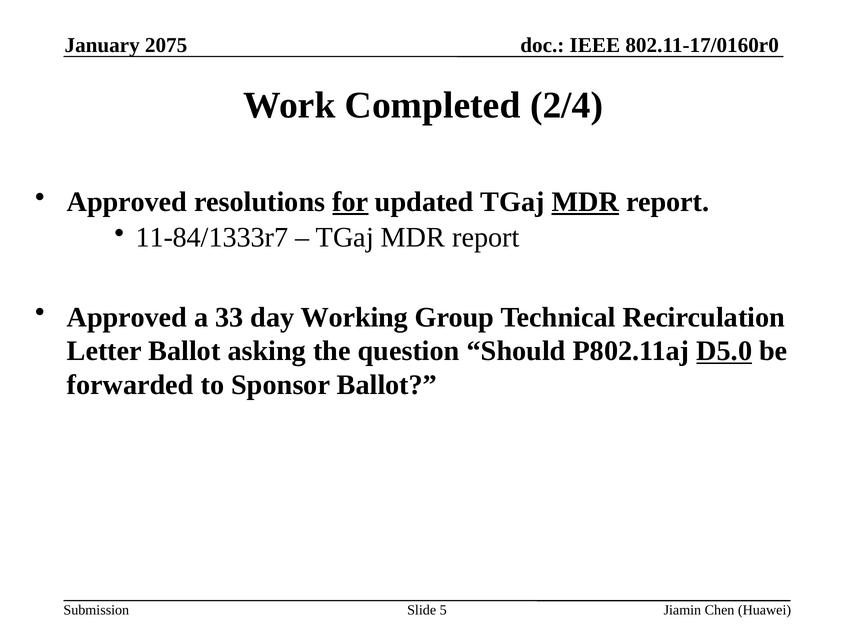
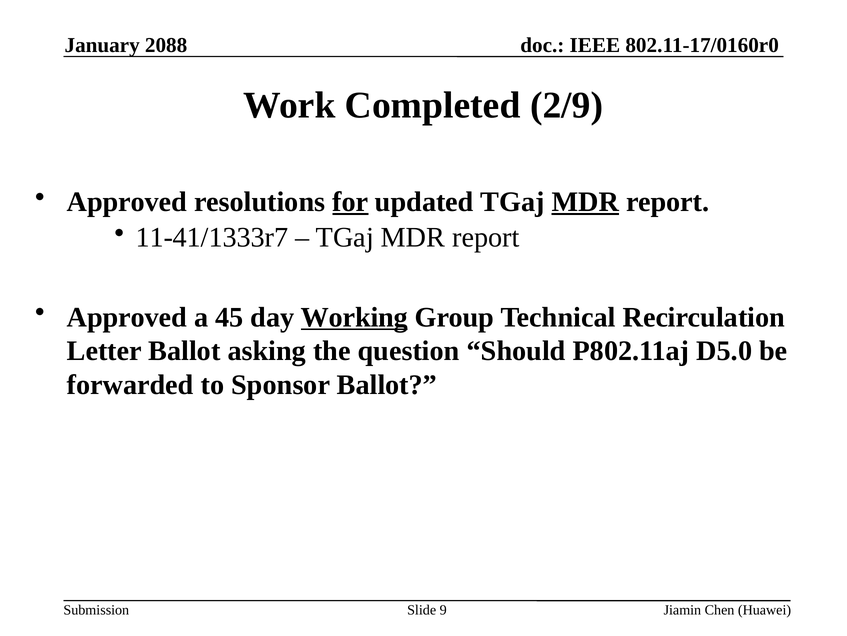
2075: 2075 -> 2088
2/4: 2/4 -> 2/9
11-84/1333r7: 11-84/1333r7 -> 11-41/1333r7
33: 33 -> 45
Working underline: none -> present
D5.0 underline: present -> none
5: 5 -> 9
